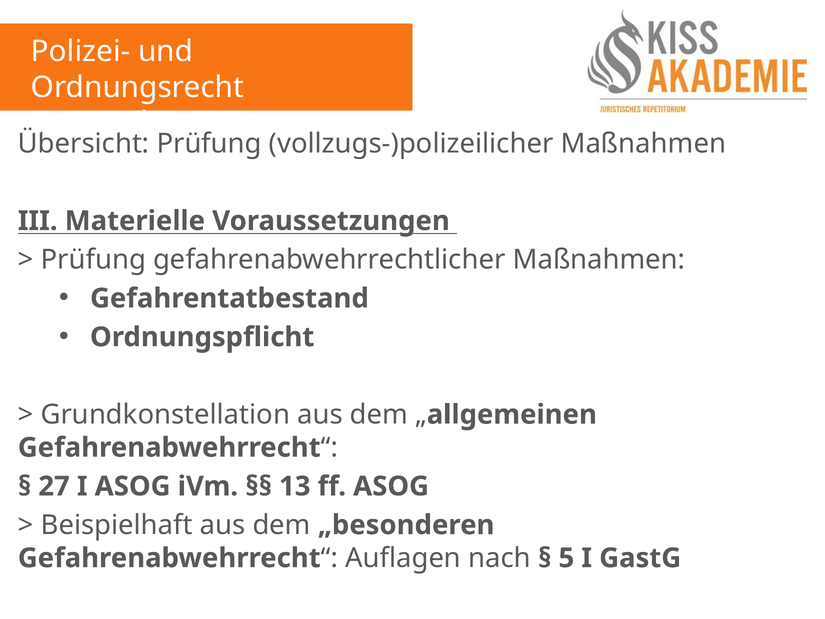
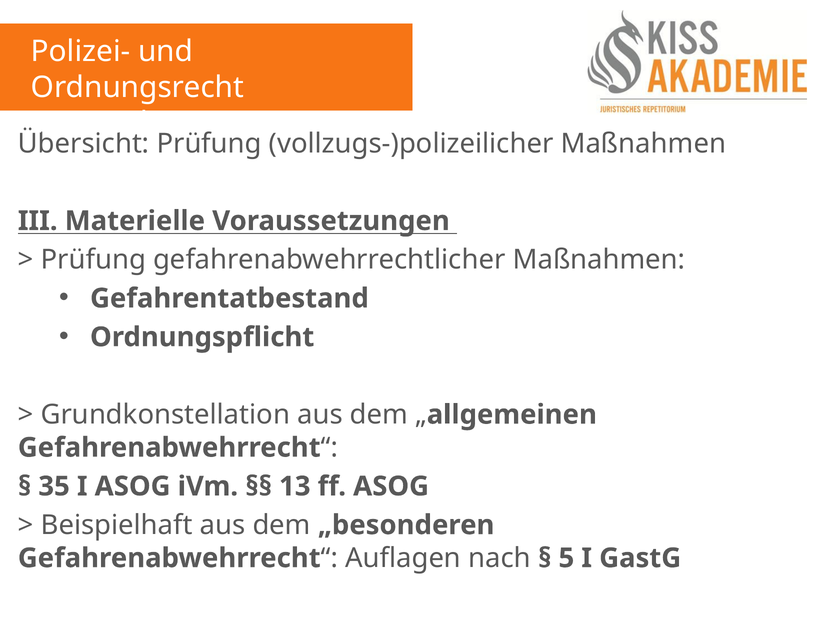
27: 27 -> 35
